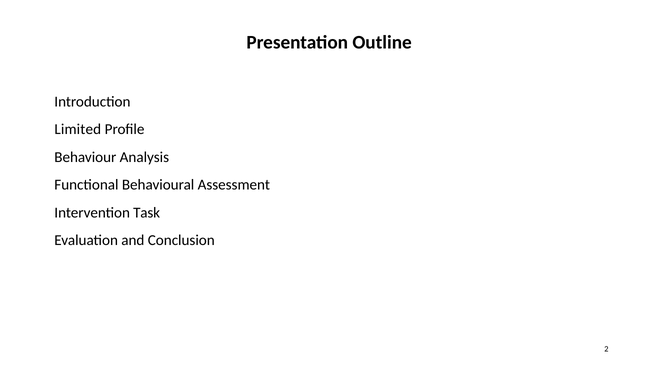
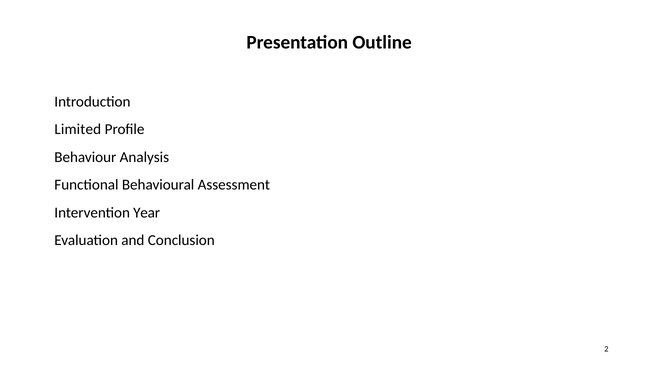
Task: Task -> Year
